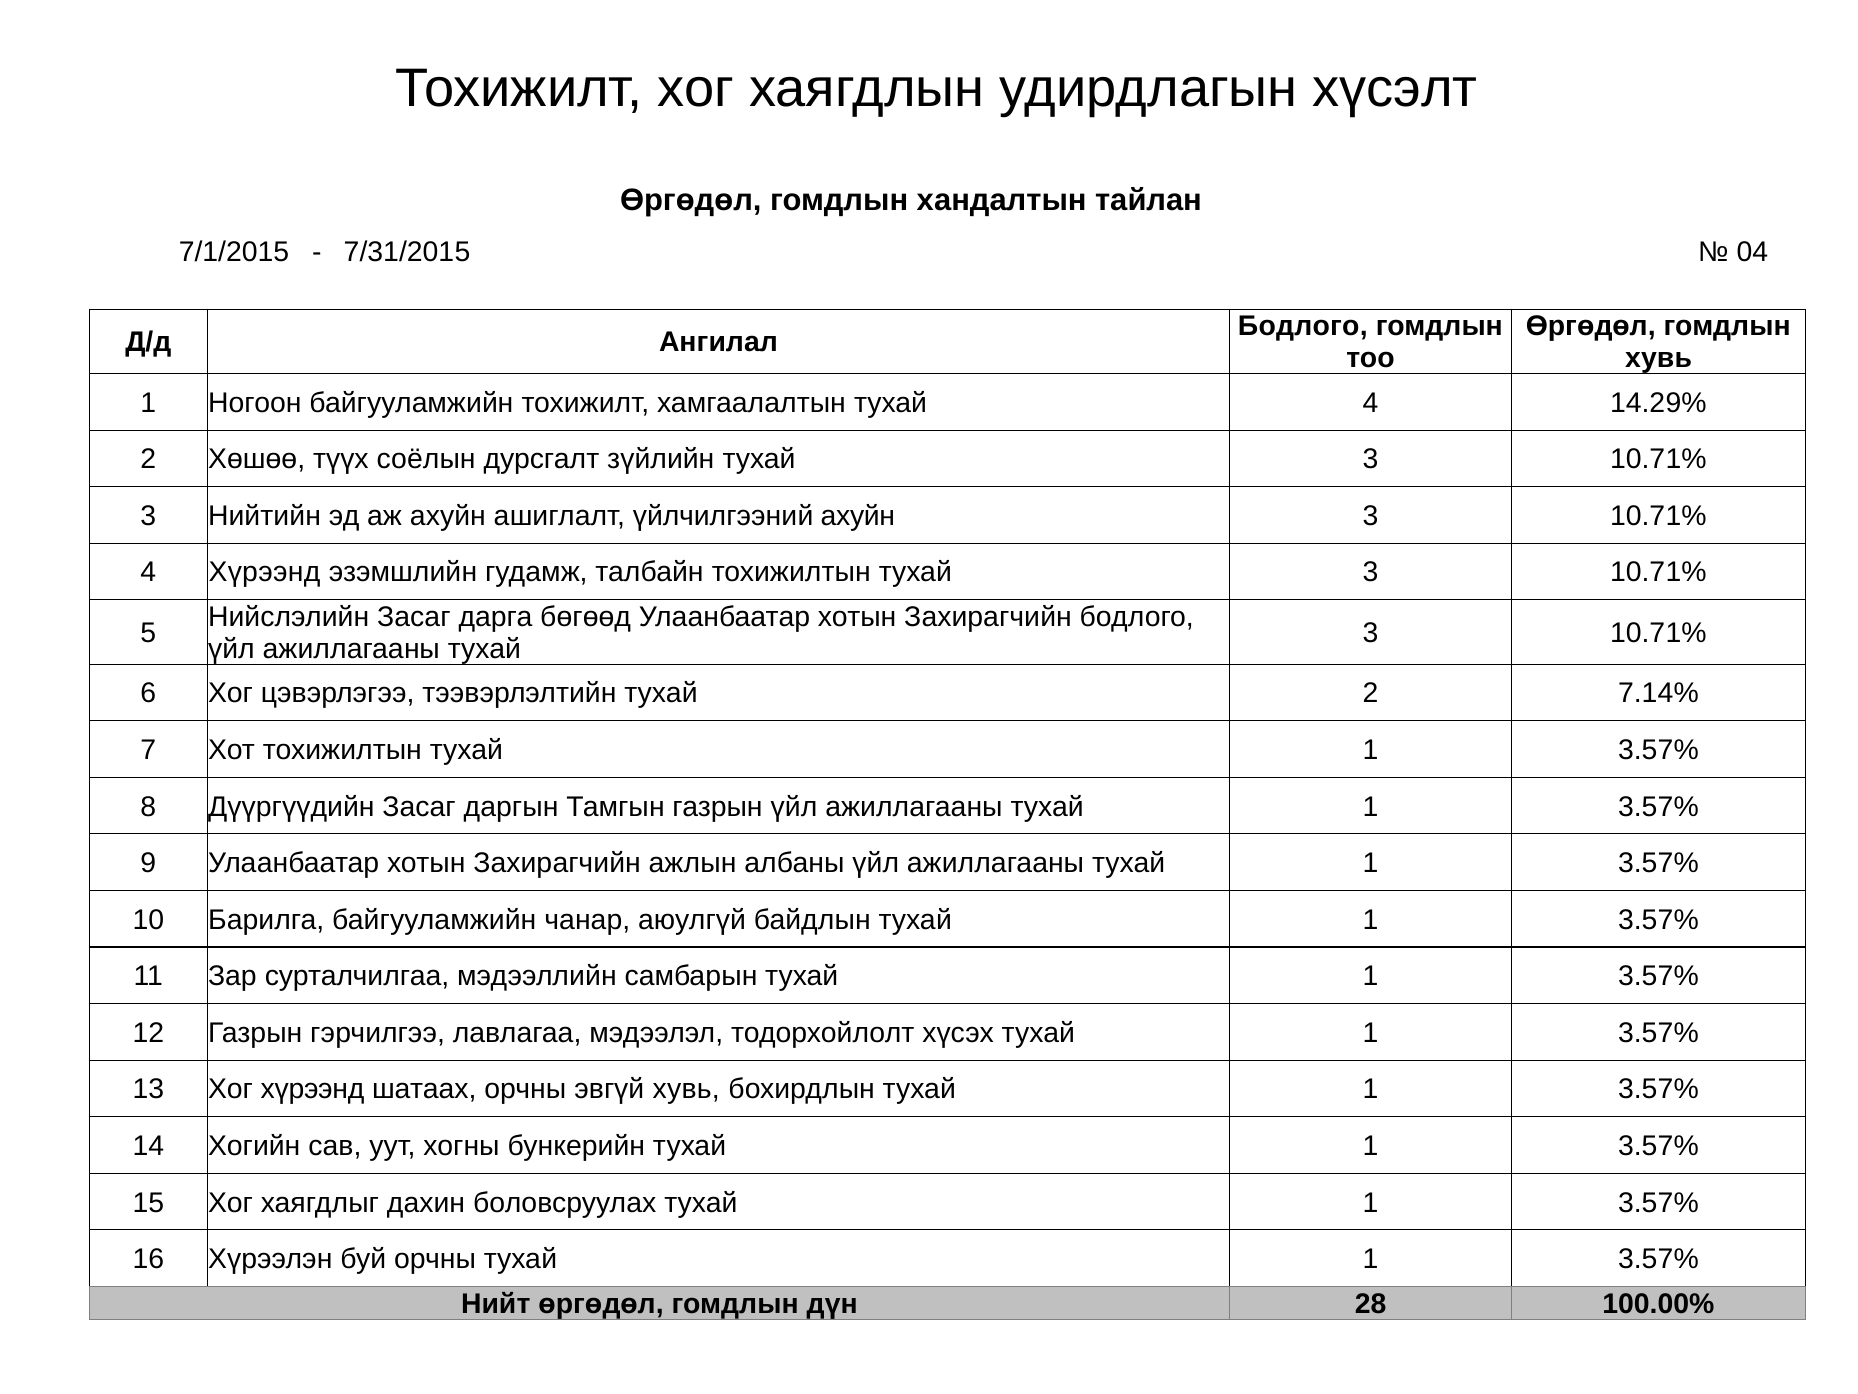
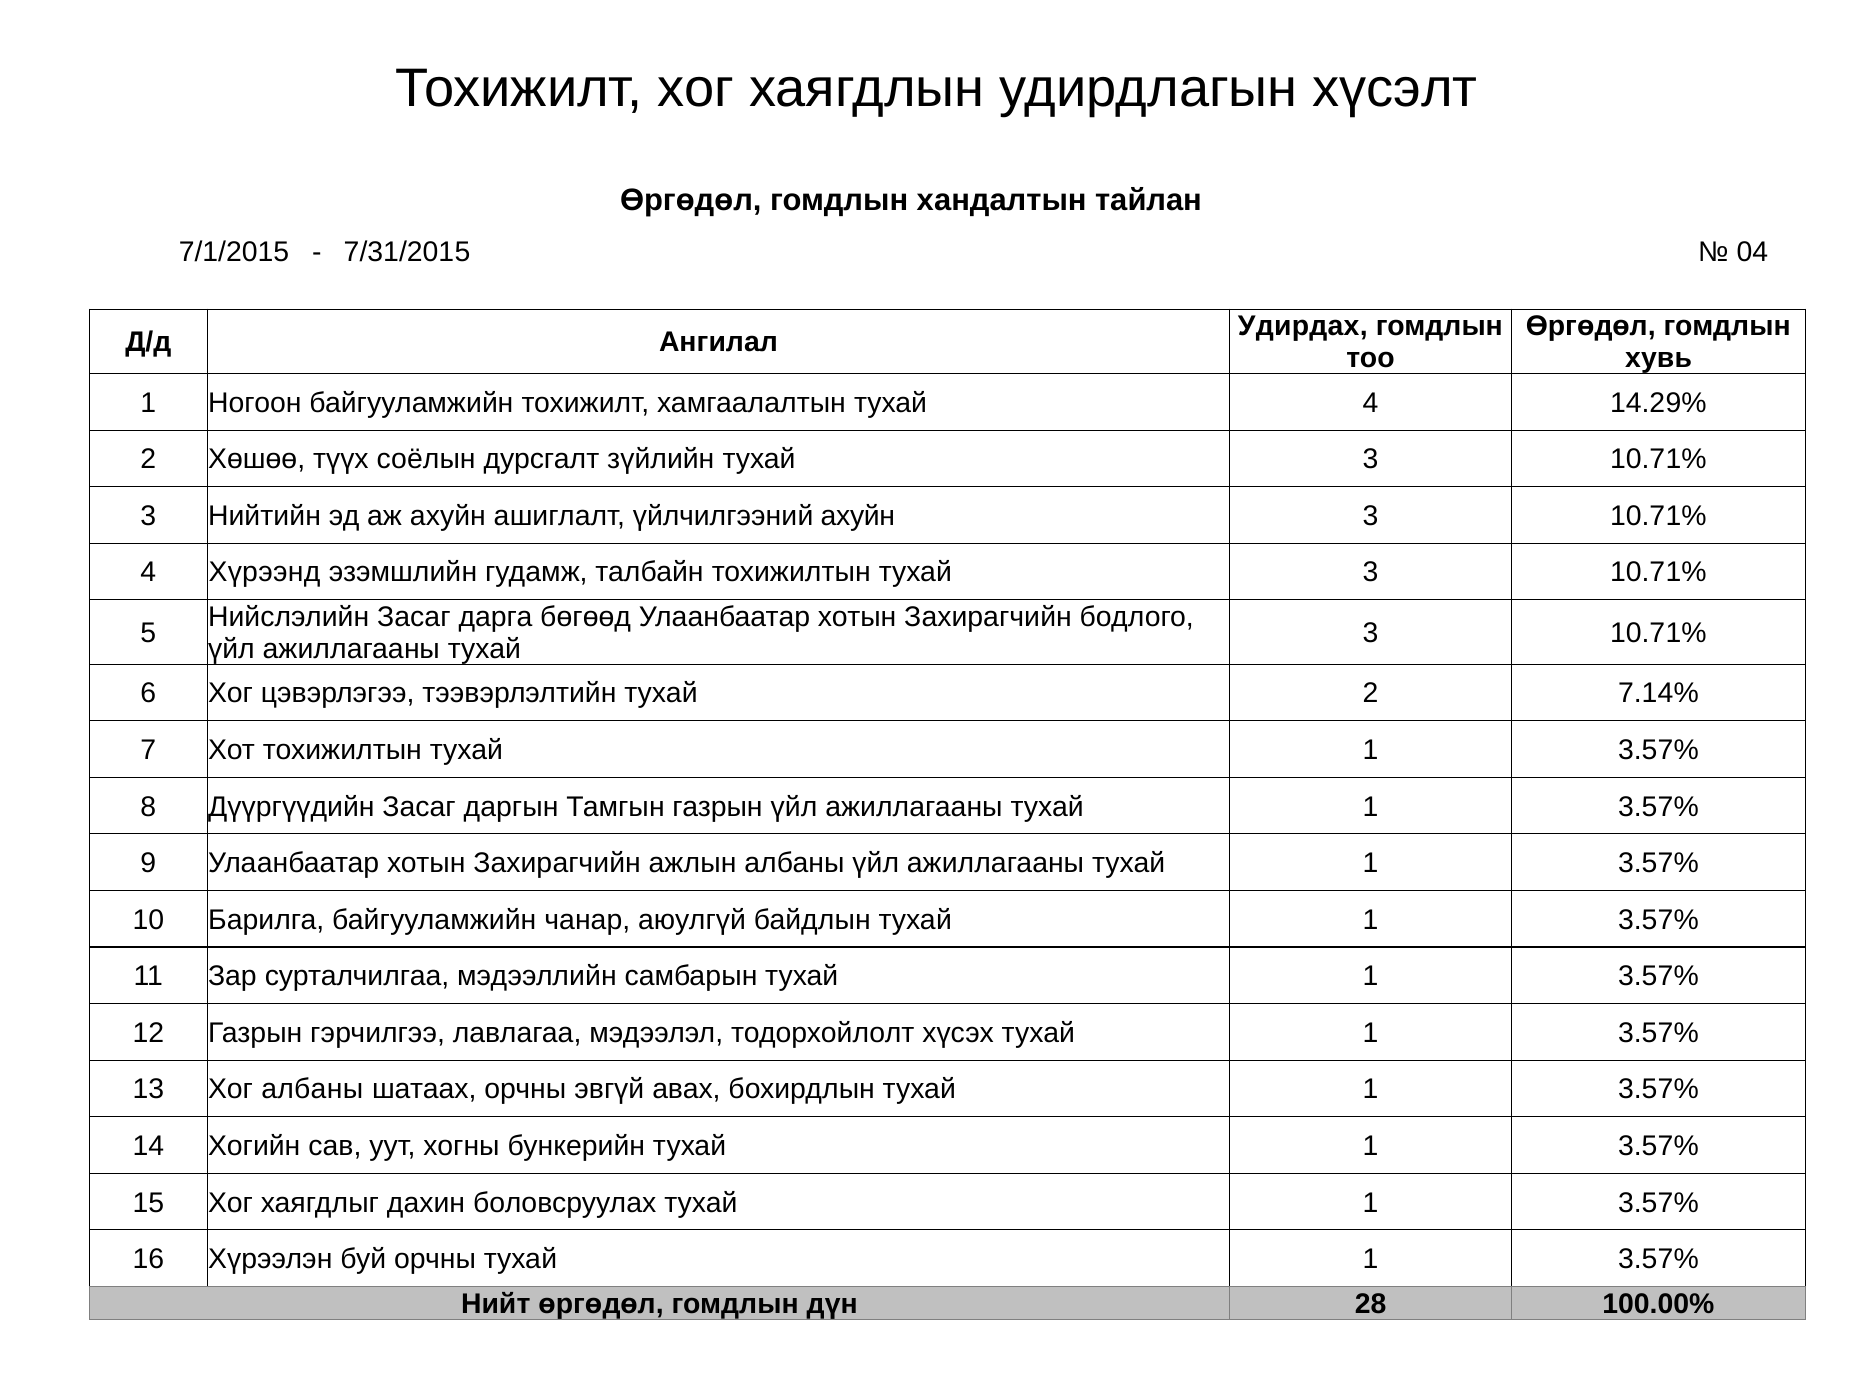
Бодлого at (1303, 326): Бодлого -> Удирдах
Хог хүрээнд: хүрээнд -> албаны
эвгүй хувь: хувь -> авах
